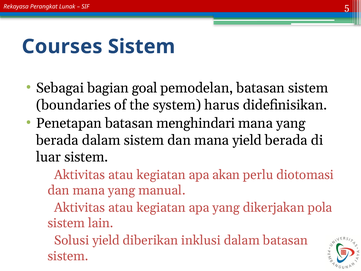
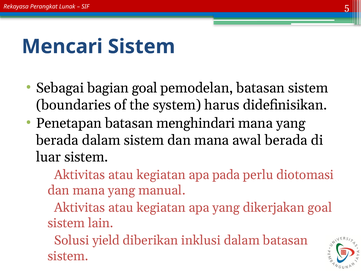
Courses: Courses -> Mencari
mana yield: yield -> awal
akan: akan -> pada
dikerjakan pola: pola -> goal
